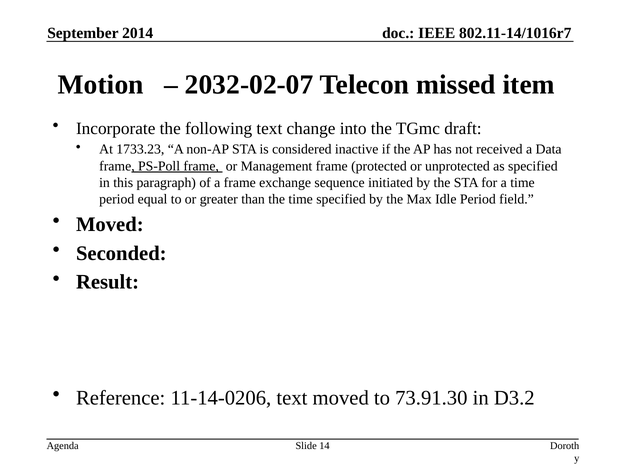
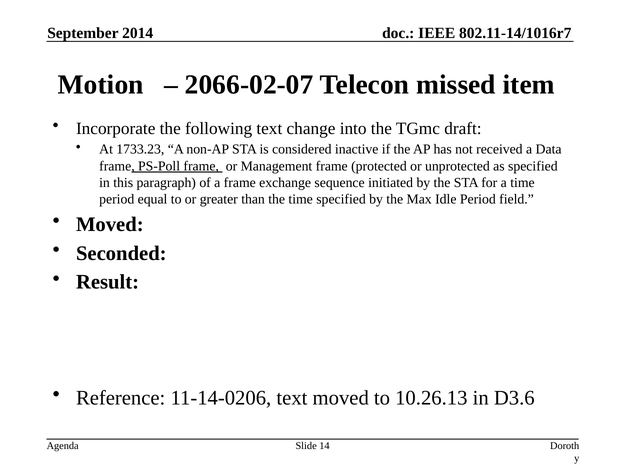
2032-02-07: 2032-02-07 -> 2066-02-07
73.91.30: 73.91.30 -> 10.26.13
D3.2: D3.2 -> D3.6
